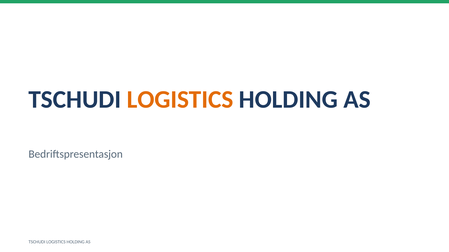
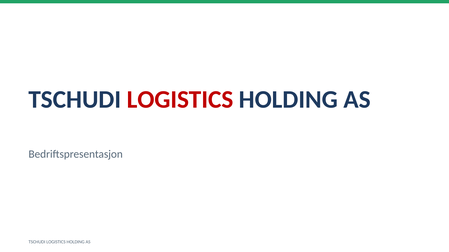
LOGISTICS at (180, 100) colour: orange -> red
